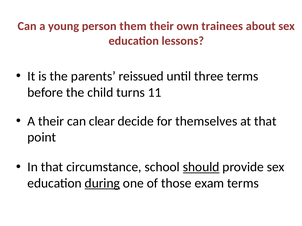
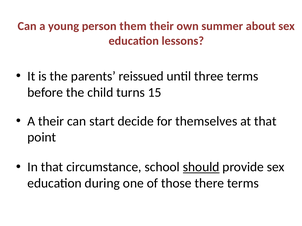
trainees: trainees -> summer
11: 11 -> 15
clear: clear -> start
during underline: present -> none
exam: exam -> there
